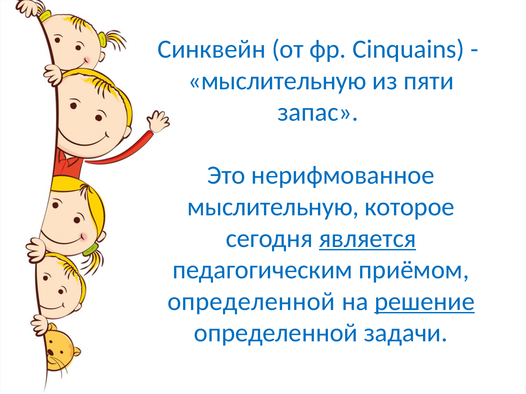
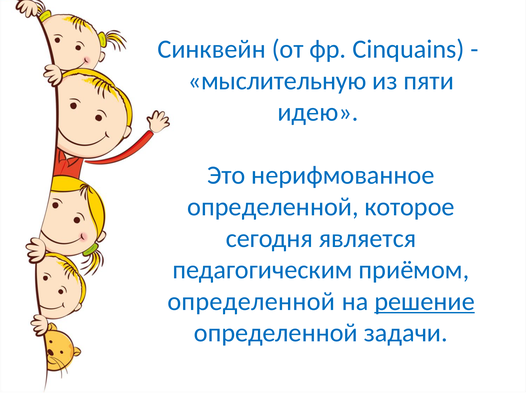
запас: запас -> идею
мыслительную at (273, 207): мыслительную -> определенной
является underline: present -> none
